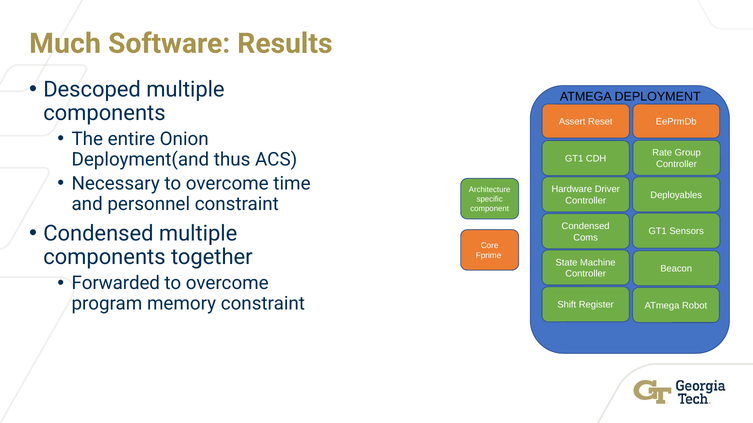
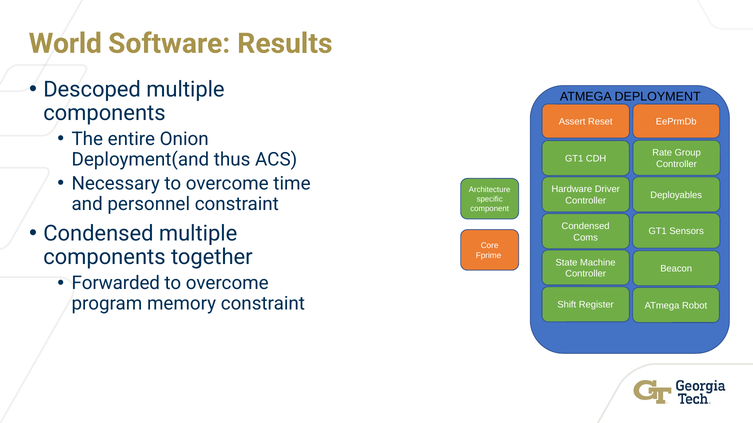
Much: Much -> World
